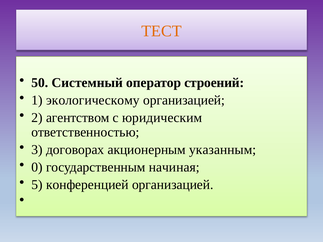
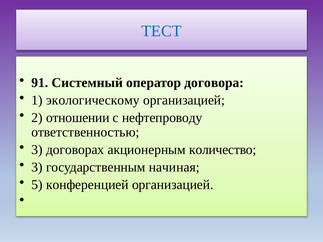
ТЕСТ colour: orange -> blue
50: 50 -> 91
строений: строений -> договора
агентством: агентством -> отношении
юридическим: юридическим -> нефтепроводу
указанным: указанным -> количество
0 at (37, 167): 0 -> 3
